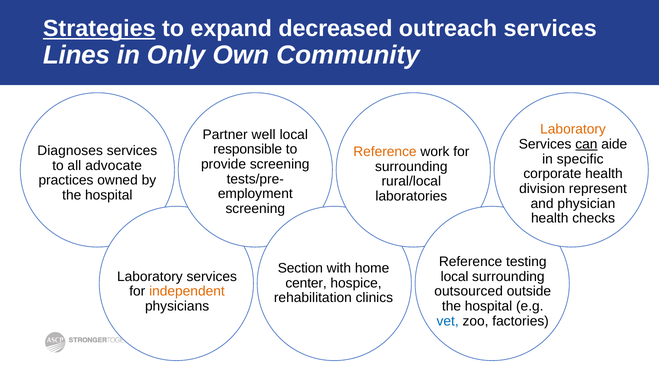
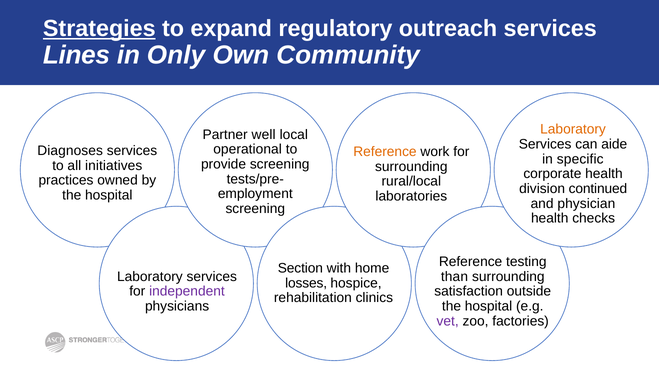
decreased: decreased -> regulatory
can underline: present -> none
responsible: responsible -> operational
advocate: advocate -> initiatives
represent: represent -> continued
local at (455, 276): local -> than
center: center -> losses
independent colour: orange -> purple
outsourced: outsourced -> satisfaction
vet colour: blue -> purple
